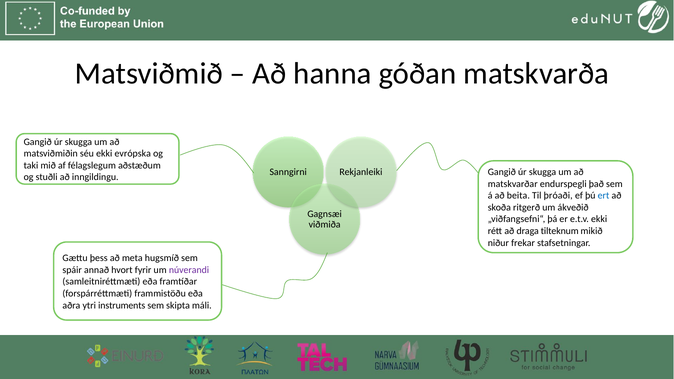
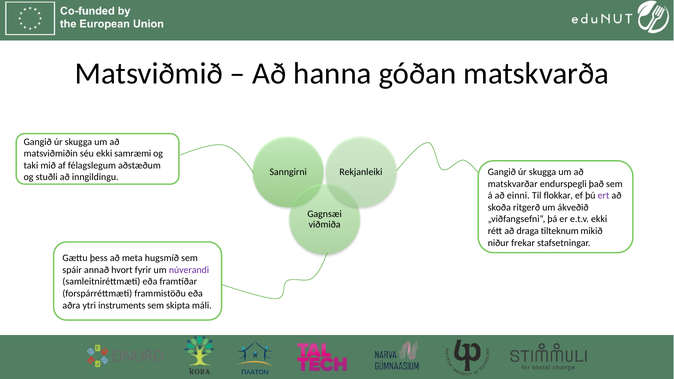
evrópska: evrópska -> samræmi
beita: beita -> einni
þróaði: þróaði -> flokkar
ert colour: blue -> purple
